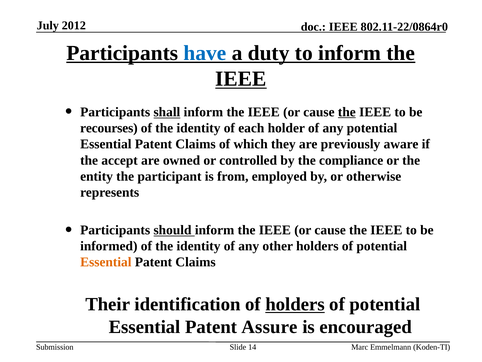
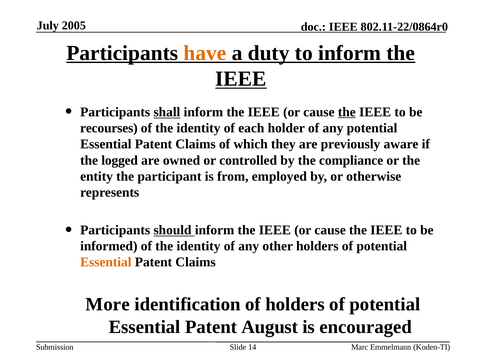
2012: 2012 -> 2005
have colour: blue -> orange
accept: accept -> logged
Their: Their -> More
holders at (295, 304) underline: present -> none
Assure: Assure -> August
